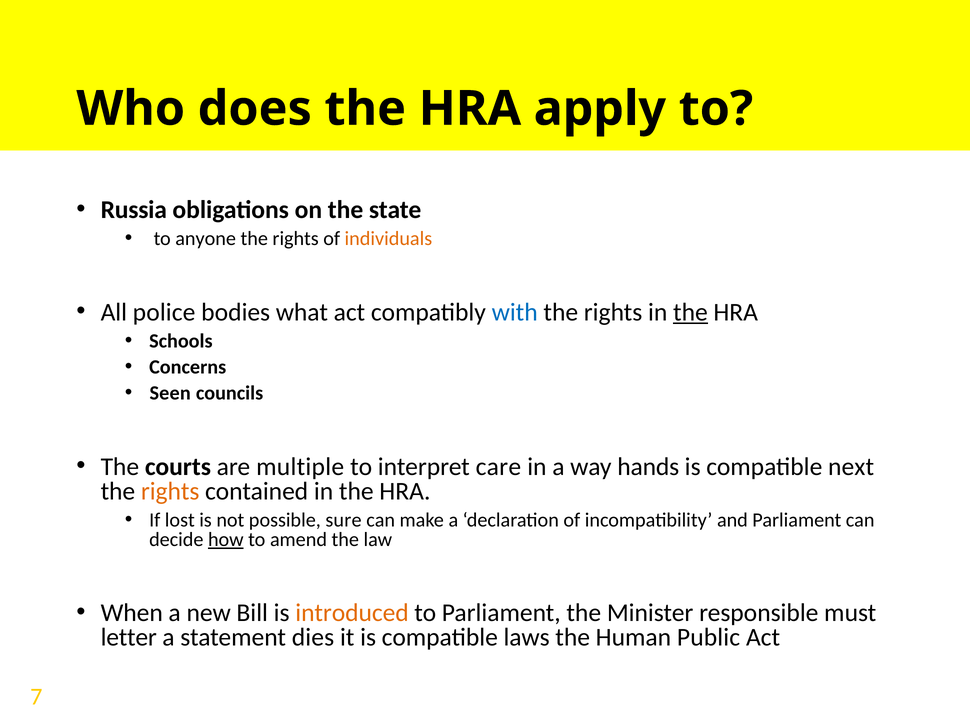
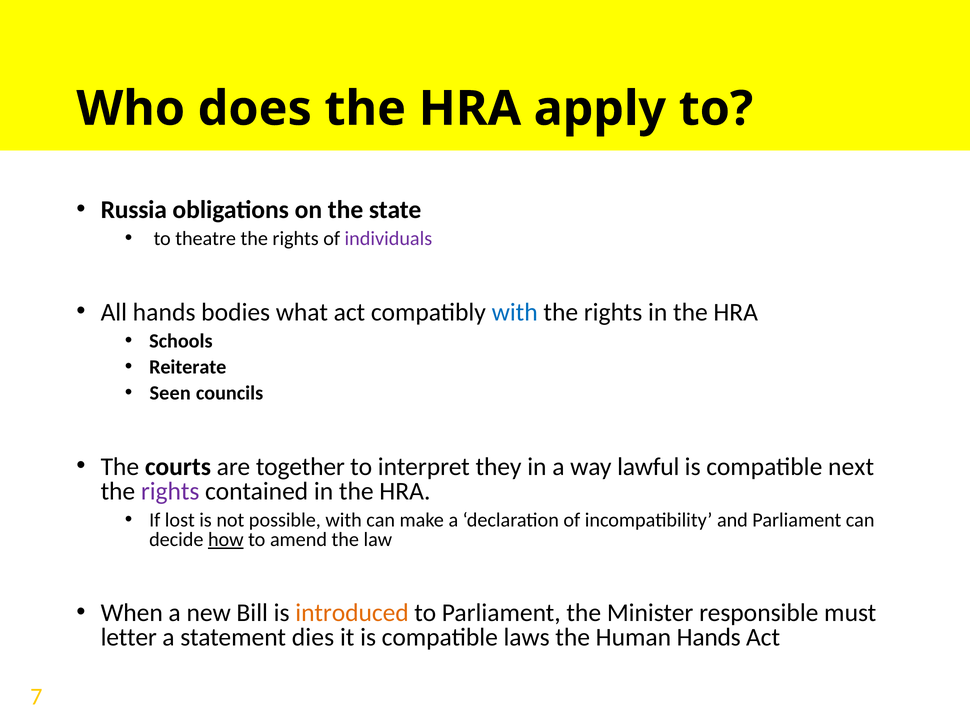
anyone: anyone -> theatre
individuals colour: orange -> purple
All police: police -> hands
the at (690, 312) underline: present -> none
Concerns: Concerns -> Reiterate
multiple: multiple -> together
care: care -> they
hands: hands -> lawful
rights at (170, 491) colour: orange -> purple
possible sure: sure -> with
Human Public: Public -> Hands
